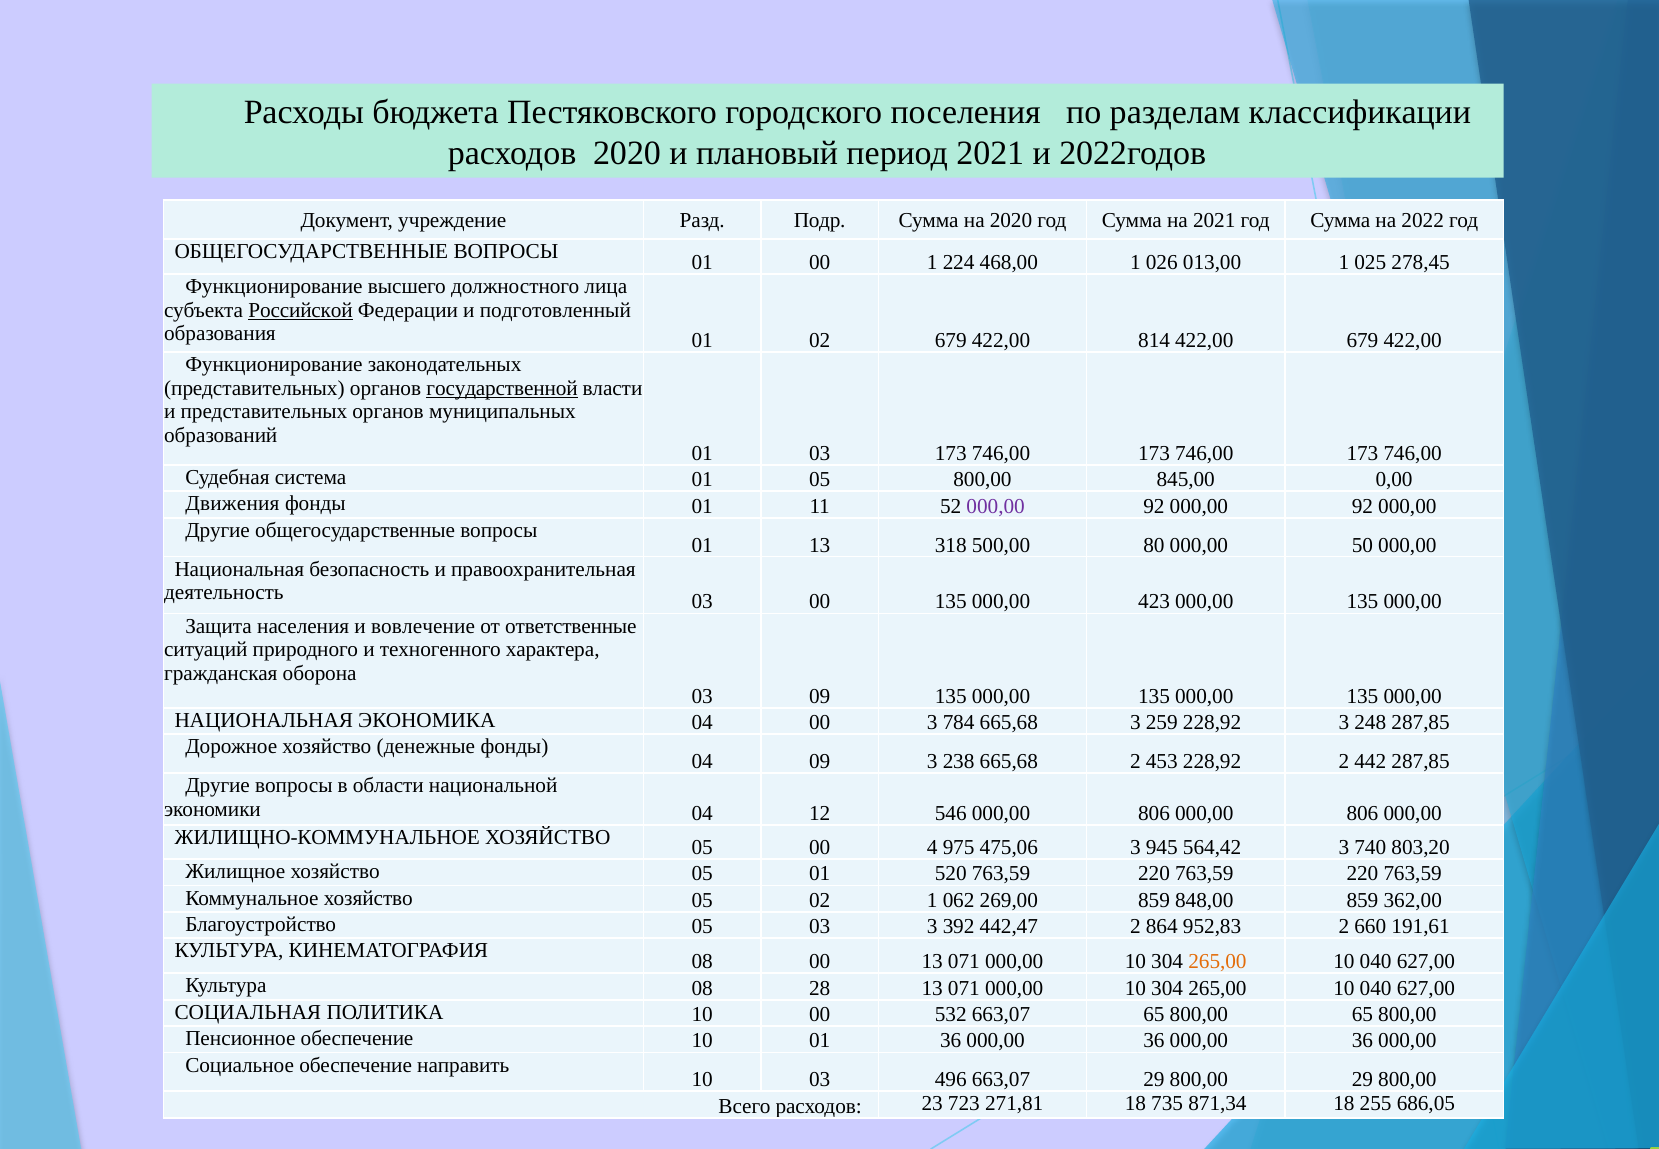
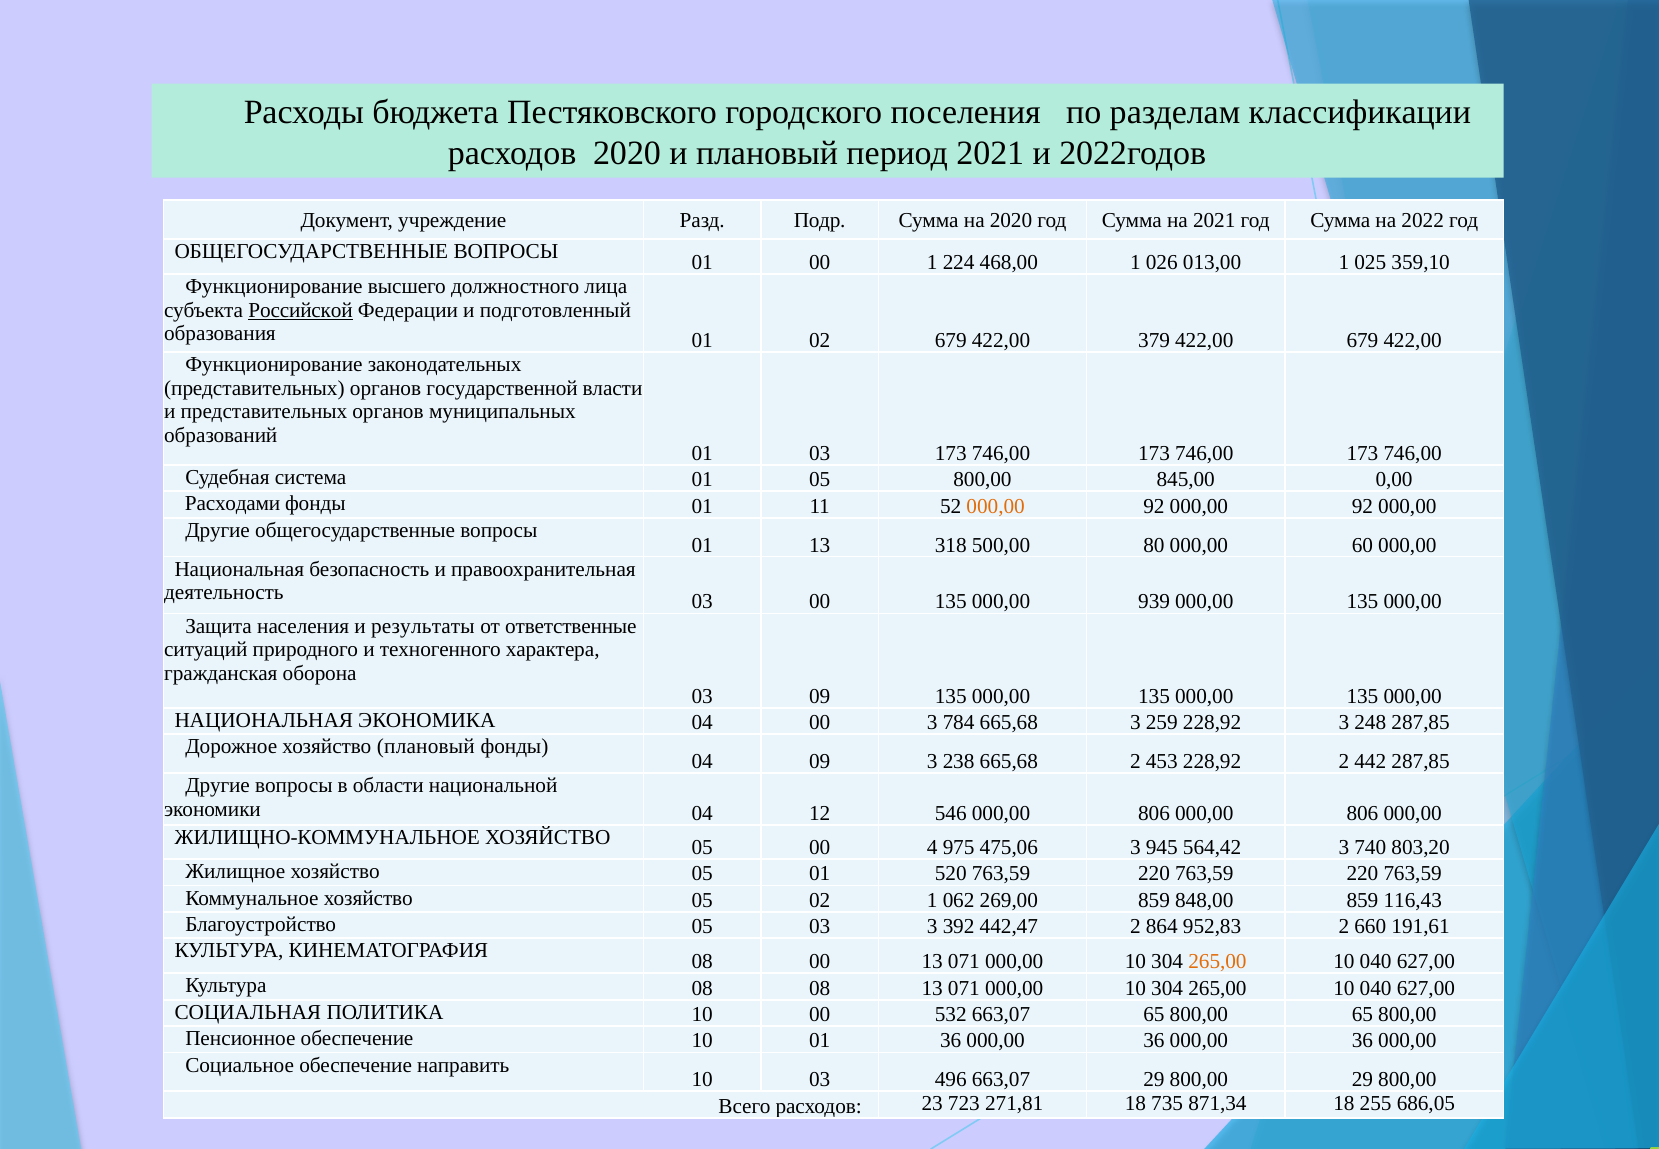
278,45: 278,45 -> 359,10
814: 814 -> 379
государственной underline: present -> none
Движения: Движения -> Расходами
000,00 at (996, 506) colour: purple -> orange
50: 50 -> 60
423: 423 -> 939
вовлечение: вовлечение -> результаты
хозяйство денежные: денежные -> плановый
362,00: 362,00 -> 116,43
08 28: 28 -> 08
